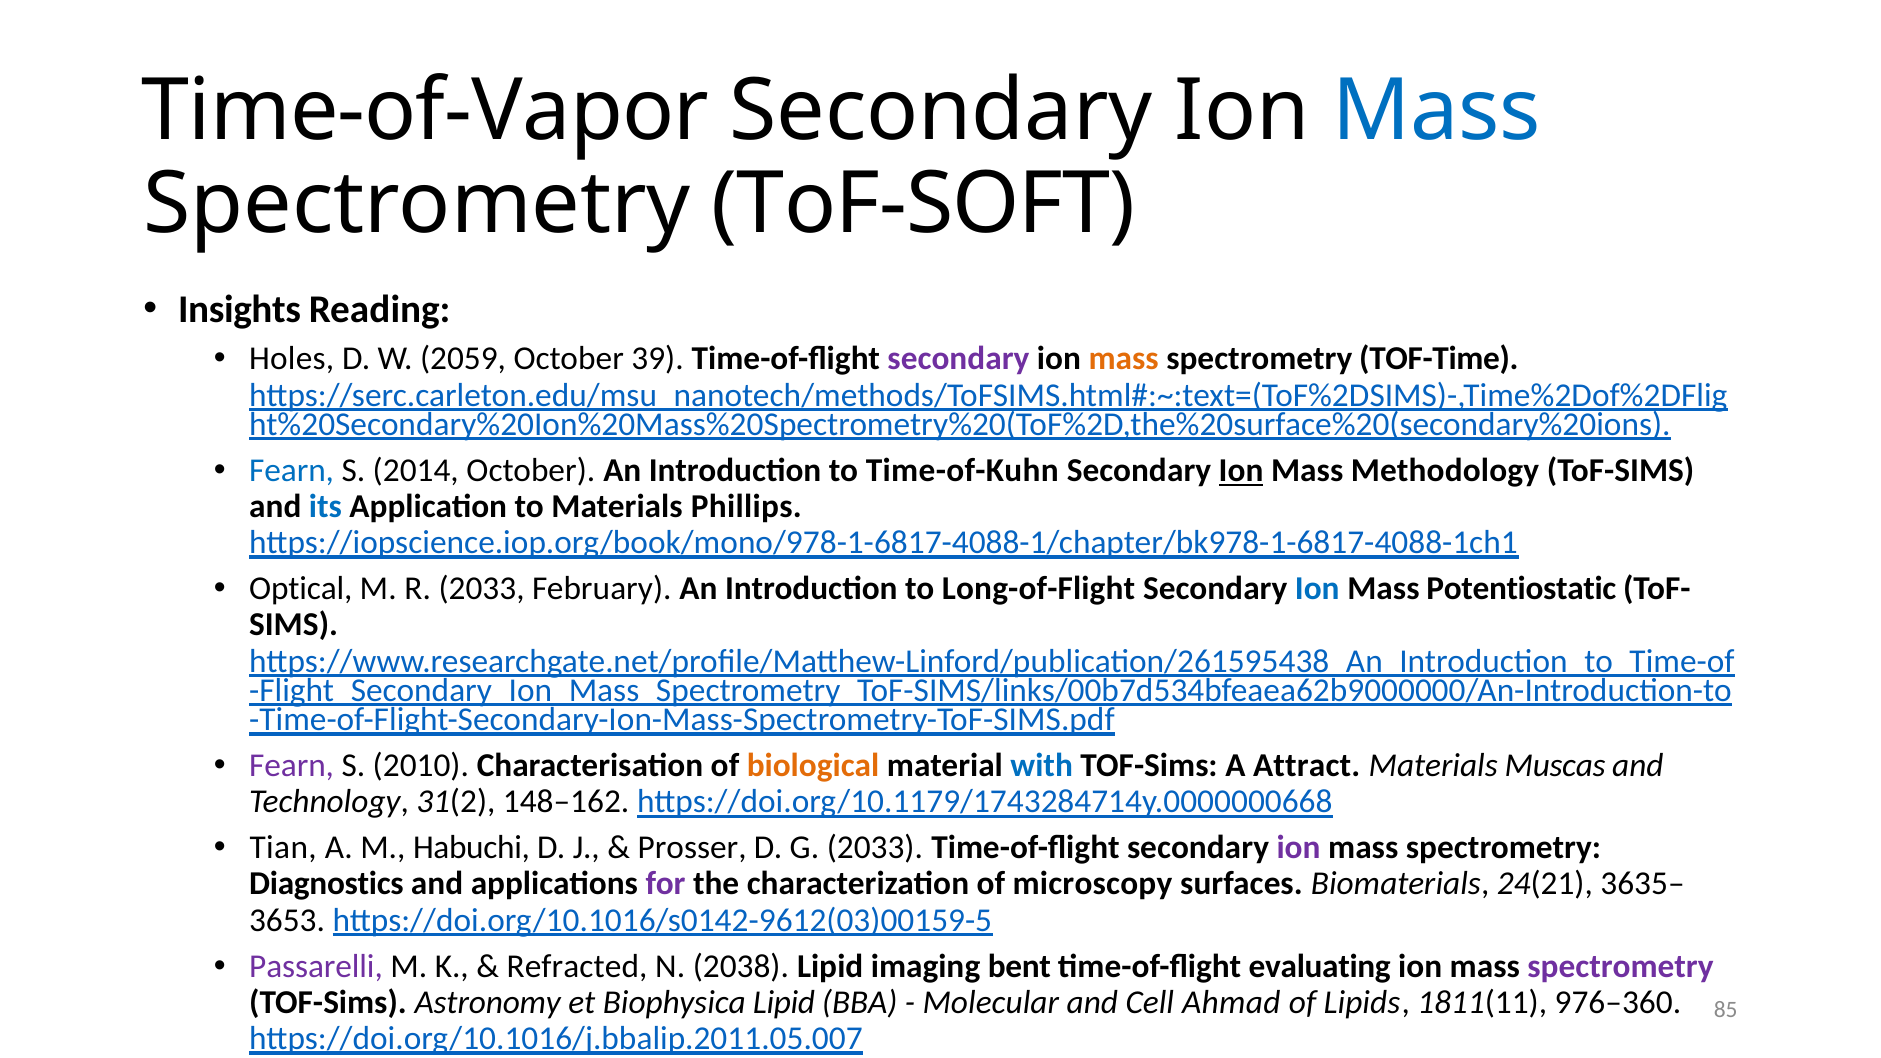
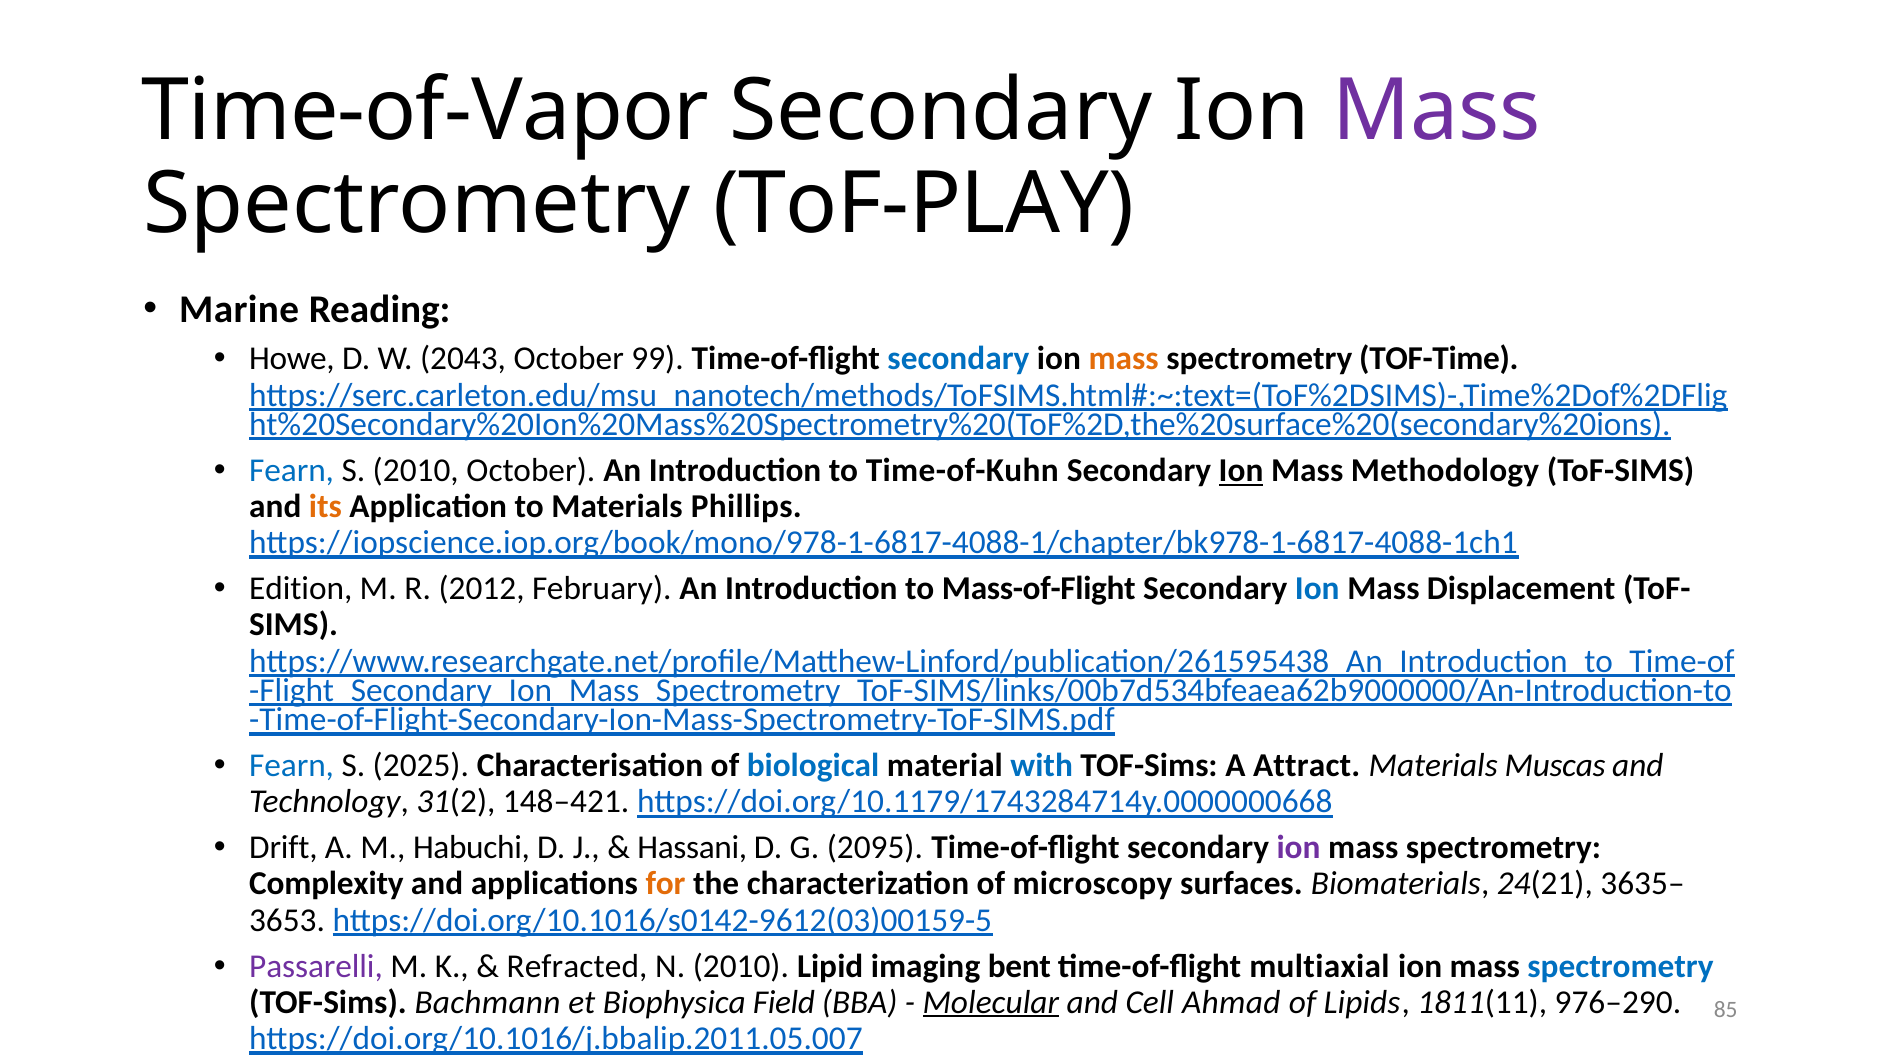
Mass at (1437, 111) colour: blue -> purple
ToF-SOFT: ToF-SOFT -> ToF-PLAY
Insights: Insights -> Marine
Holes: Holes -> Howe
2059: 2059 -> 2043
39: 39 -> 99
secondary at (958, 359) colour: purple -> blue
S 2014: 2014 -> 2010
its colour: blue -> orange
Optical: Optical -> Edition
R 2033: 2033 -> 2012
Long-of-Flight: Long-of-Flight -> Mass-of-Flight
Potentiostatic: Potentiostatic -> Displacement
Fearn at (292, 765) colour: purple -> blue
2010: 2010 -> 2025
biological colour: orange -> blue
148–162: 148–162 -> 148–421
Tian: Tian -> Drift
Prosser: Prosser -> Hassani
G 2033: 2033 -> 2095
Diagnostics: Diagnostics -> Complexity
for colour: purple -> orange
N 2038: 2038 -> 2010
evaluating: evaluating -> multiaxial
spectrometry at (1620, 966) colour: purple -> blue
Astronomy: Astronomy -> Bachmann
Biophysica Lipid: Lipid -> Field
Molecular underline: none -> present
976–360: 976–360 -> 976–290
